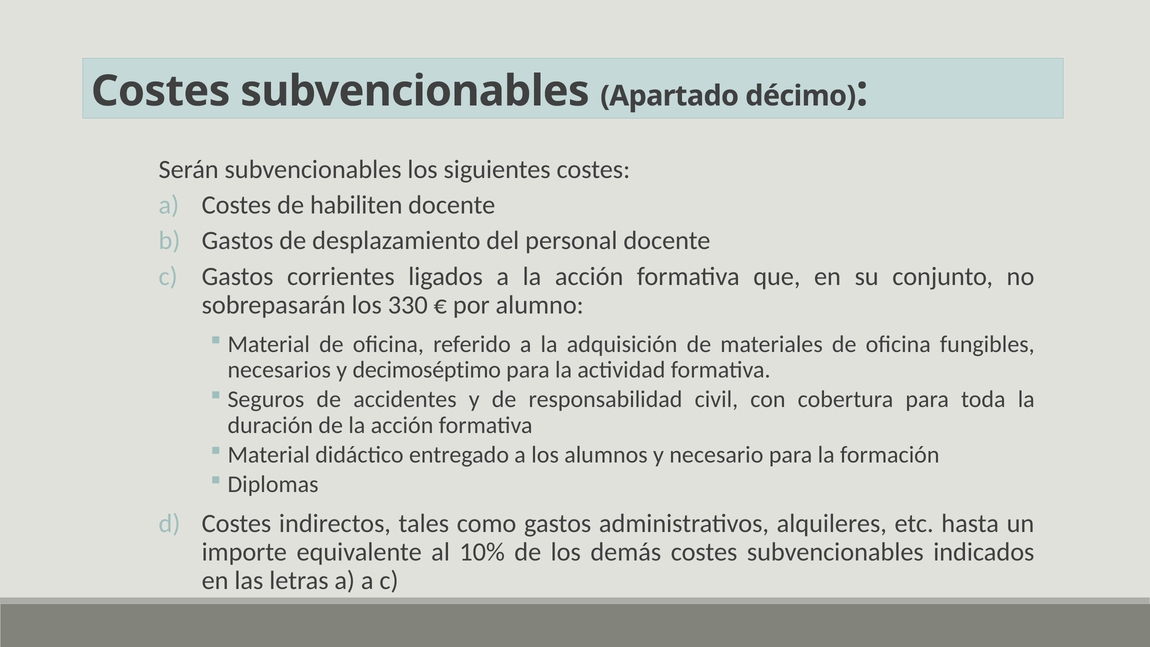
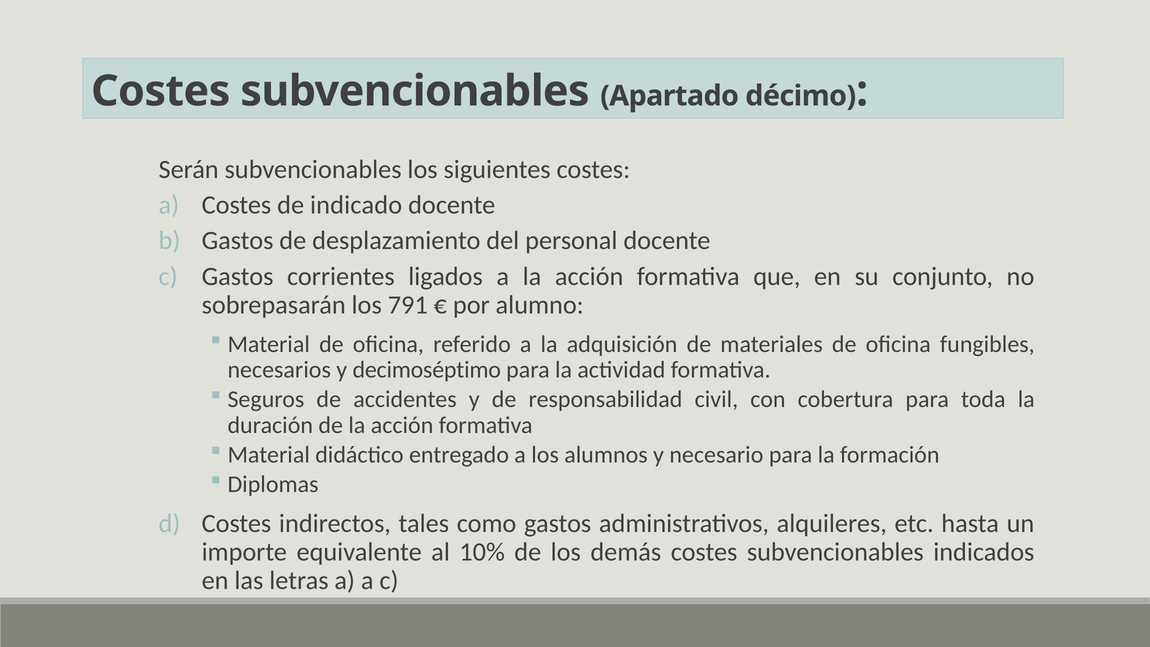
habiliten: habiliten -> indicado
330: 330 -> 791
